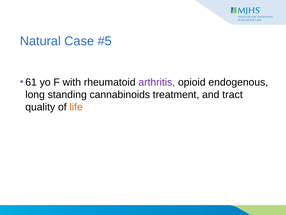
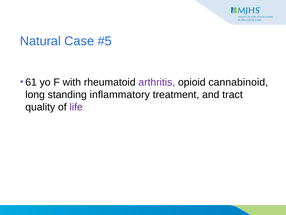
endogenous: endogenous -> cannabinoid
cannabinoids: cannabinoids -> inflammatory
life colour: orange -> purple
